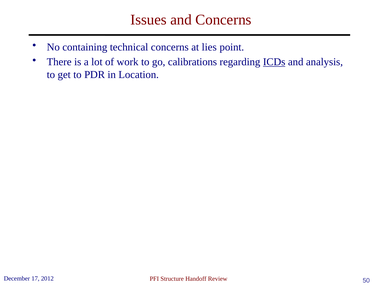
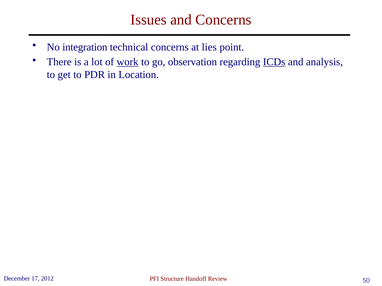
containing: containing -> integration
work underline: none -> present
calibrations: calibrations -> observation
